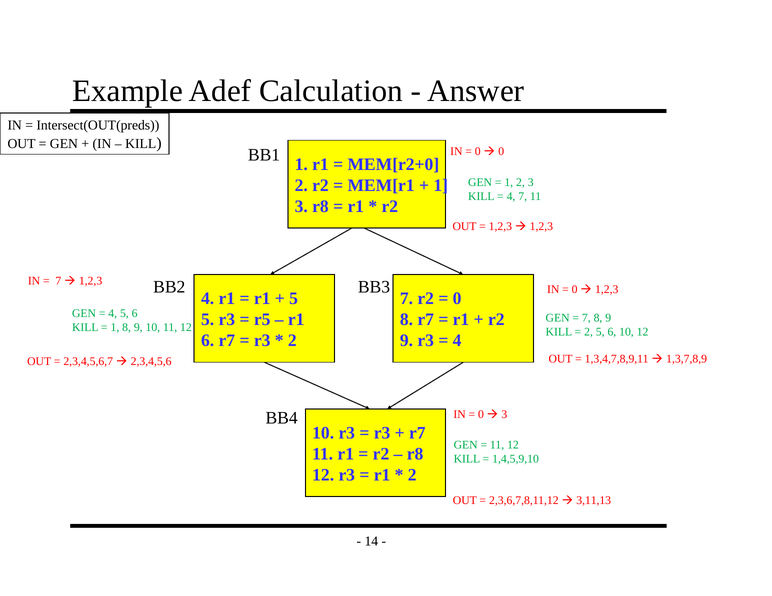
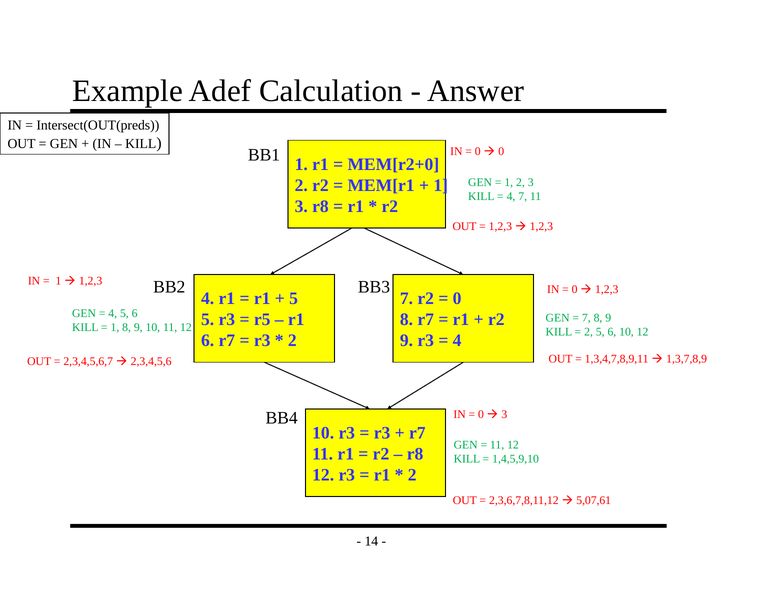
7 at (58, 281): 7 -> 1
3,11,13: 3,11,13 -> 5,07,61
